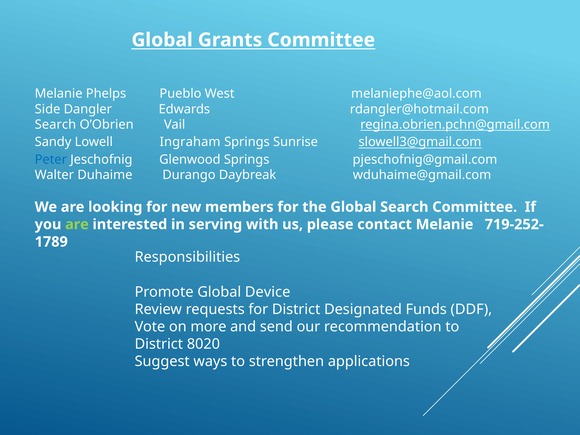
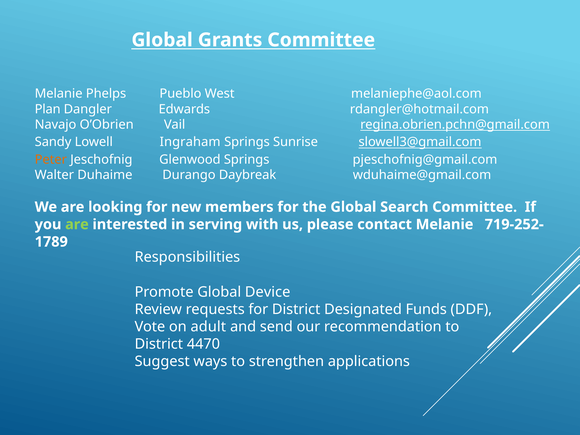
Side: Side -> Plan
Search at (55, 125): Search -> Navajo
Peter colour: blue -> orange
more: more -> adult
8020: 8020 -> 4470
